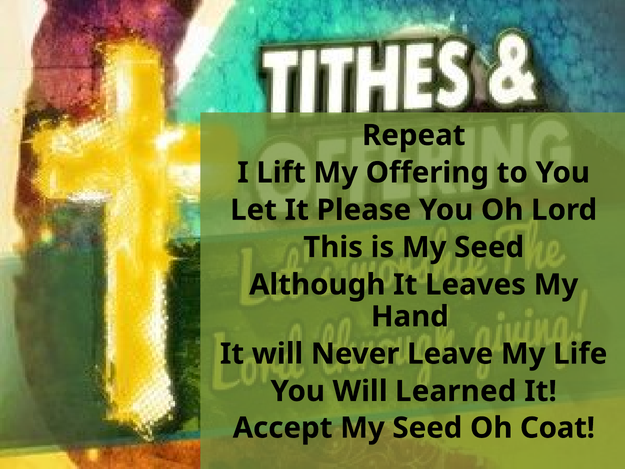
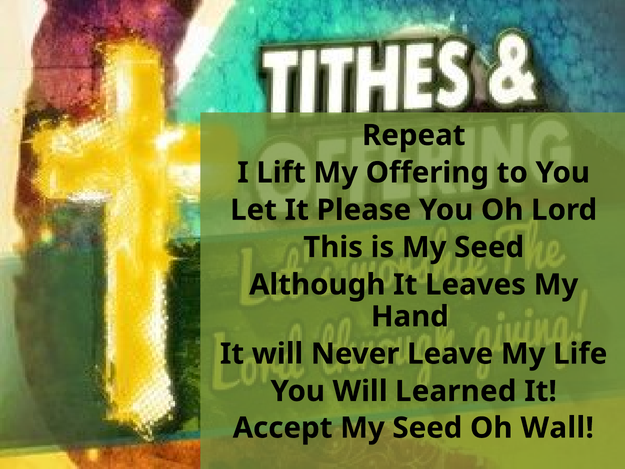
Coat: Coat -> Wall
